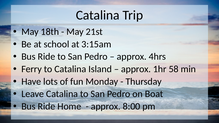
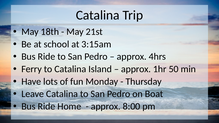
58: 58 -> 50
